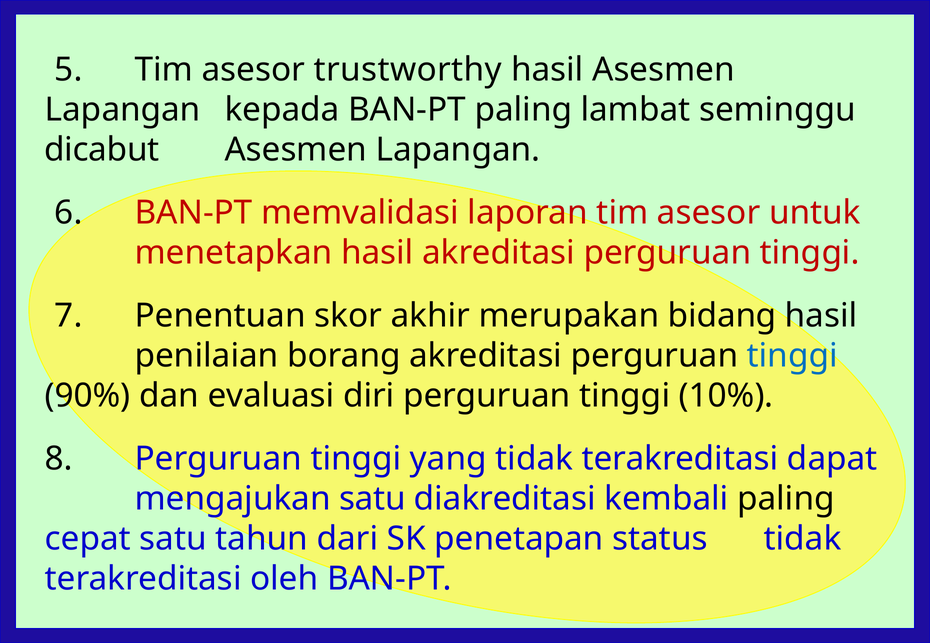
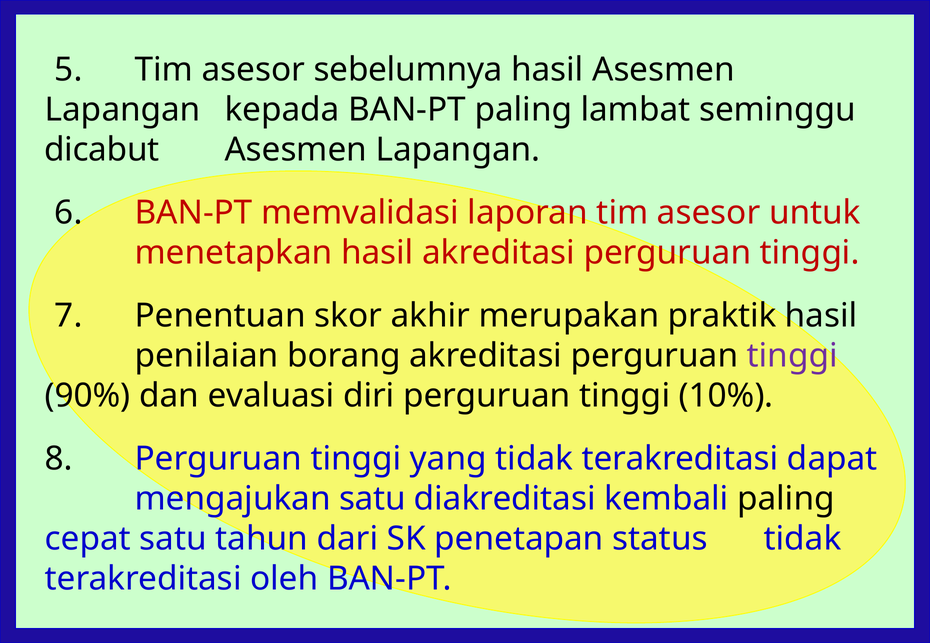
trustworthy: trustworthy -> sebelumnya
bidang: bidang -> praktik
tinggi at (792, 356) colour: blue -> purple
